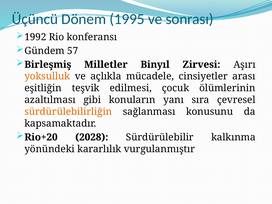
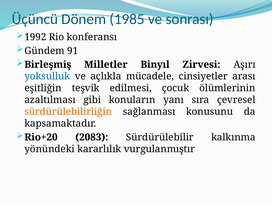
1995: 1995 -> 1985
57: 57 -> 91
yoksulluk colour: orange -> blue
2028: 2028 -> 2083
